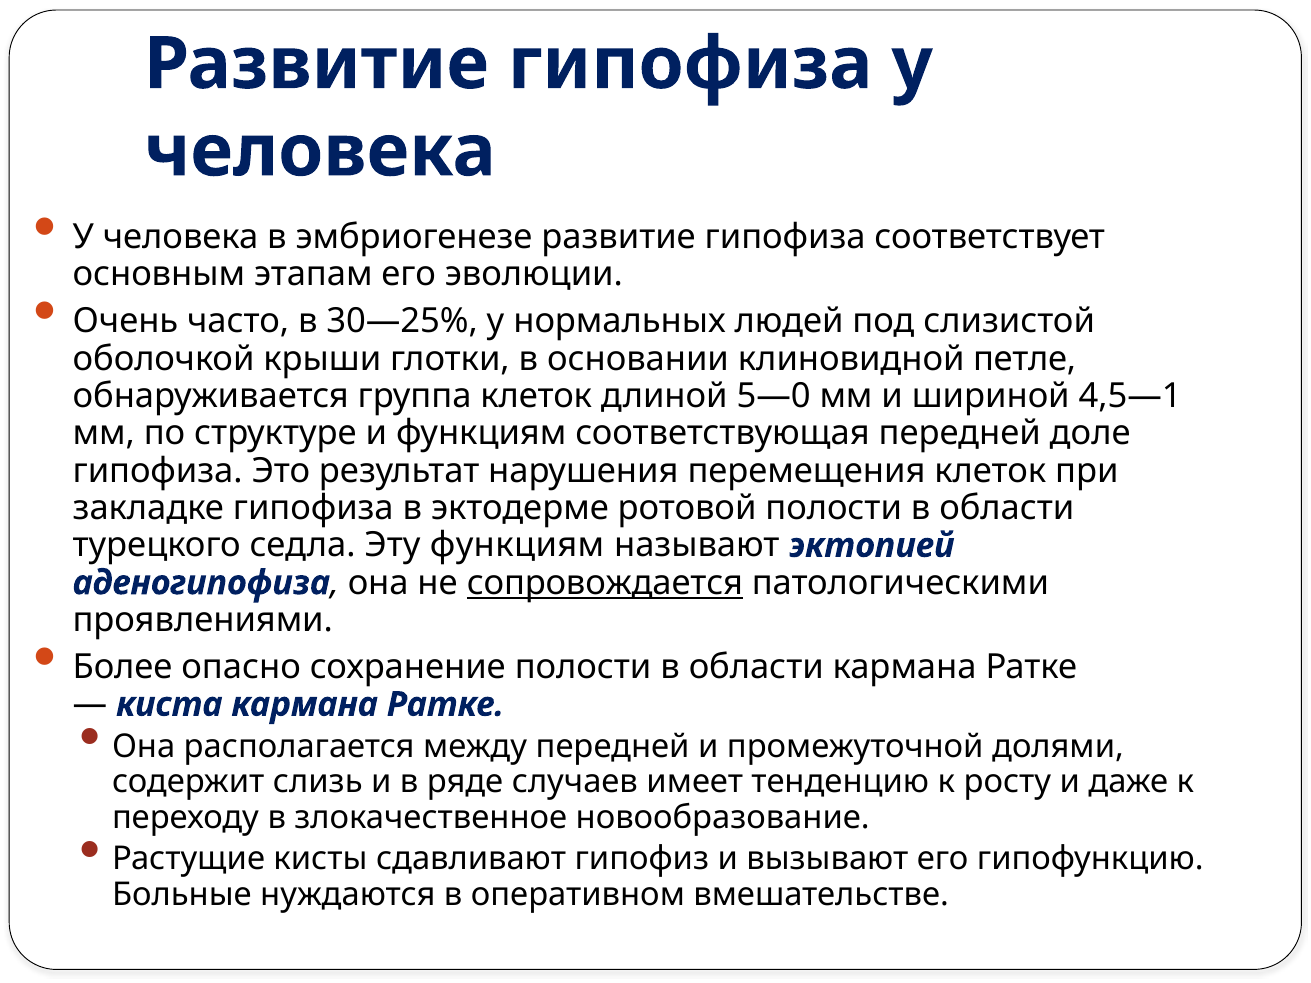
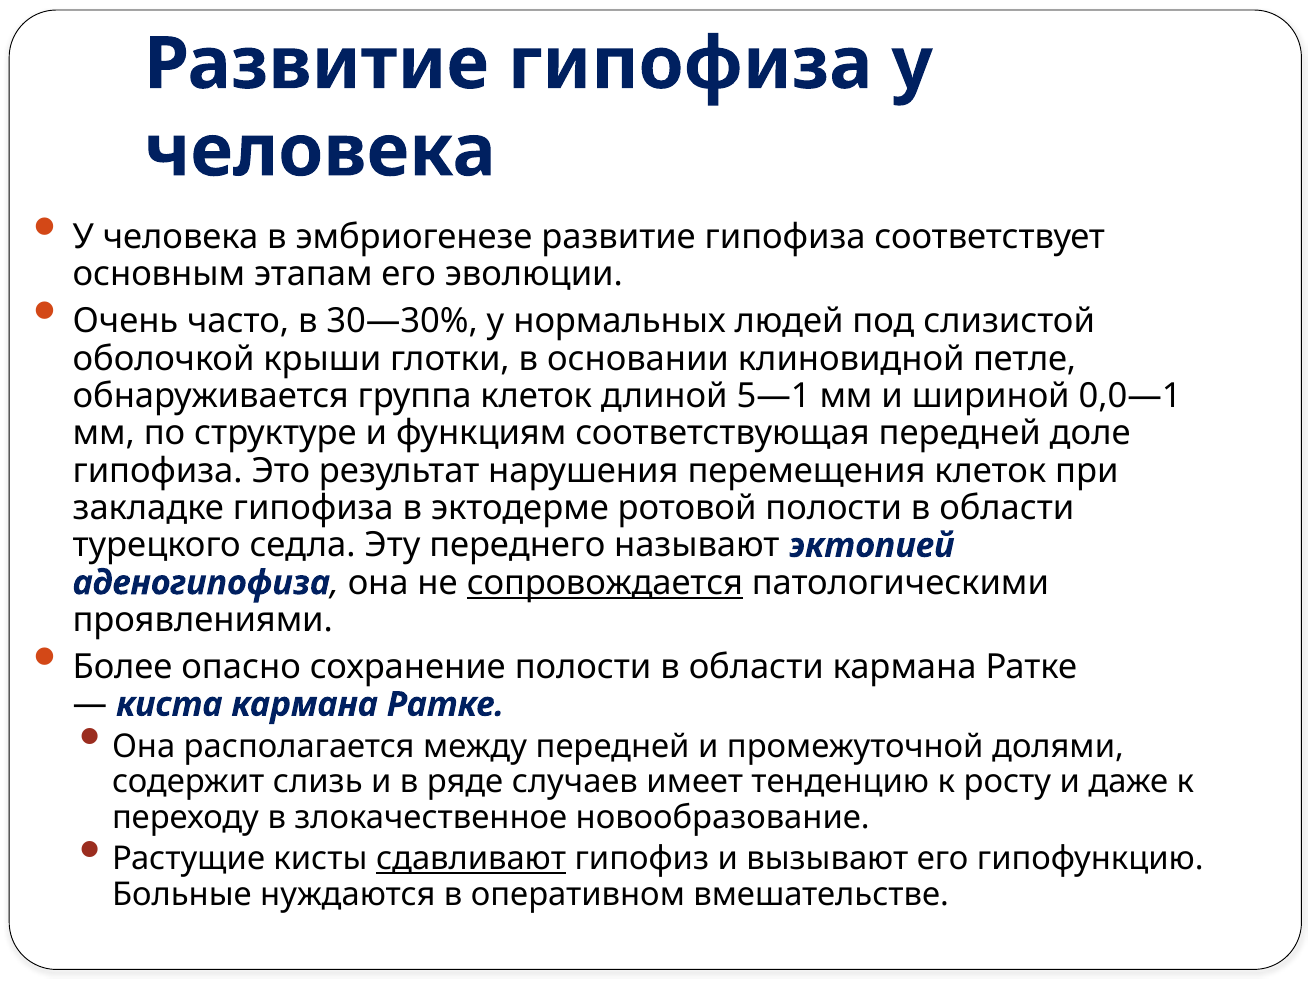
30—25%: 30—25% -> 30—30%
5—0: 5—0 -> 5—1
4,5—1: 4,5—1 -> 0,0—1
Эту функциям: функциям -> переднего
сдавливают underline: none -> present
